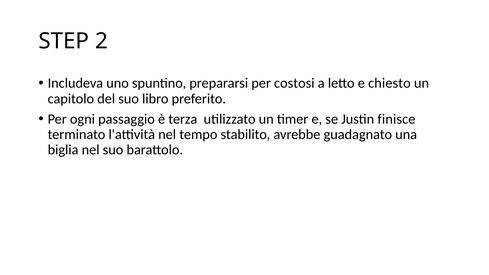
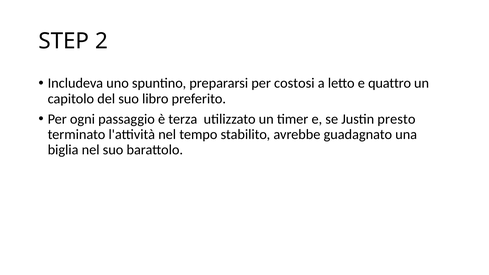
chiesto: chiesto -> quattro
finisce: finisce -> presto
